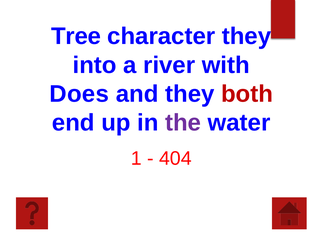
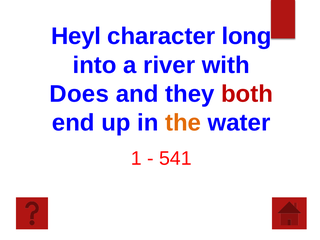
Tree: Tree -> Heyl
character they: they -> long
the colour: purple -> orange
404: 404 -> 541
